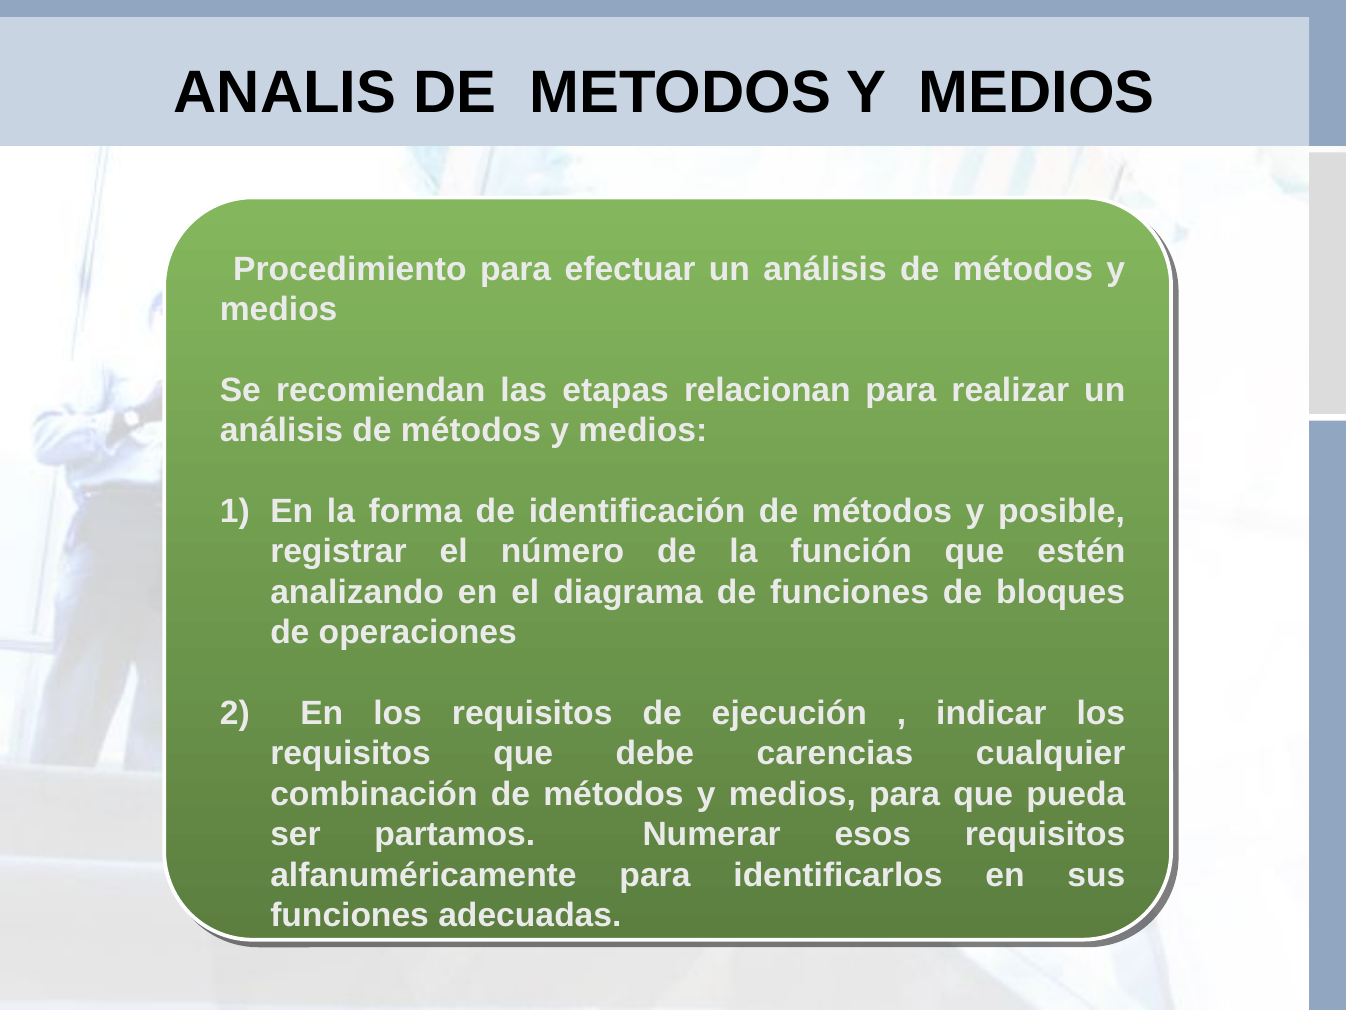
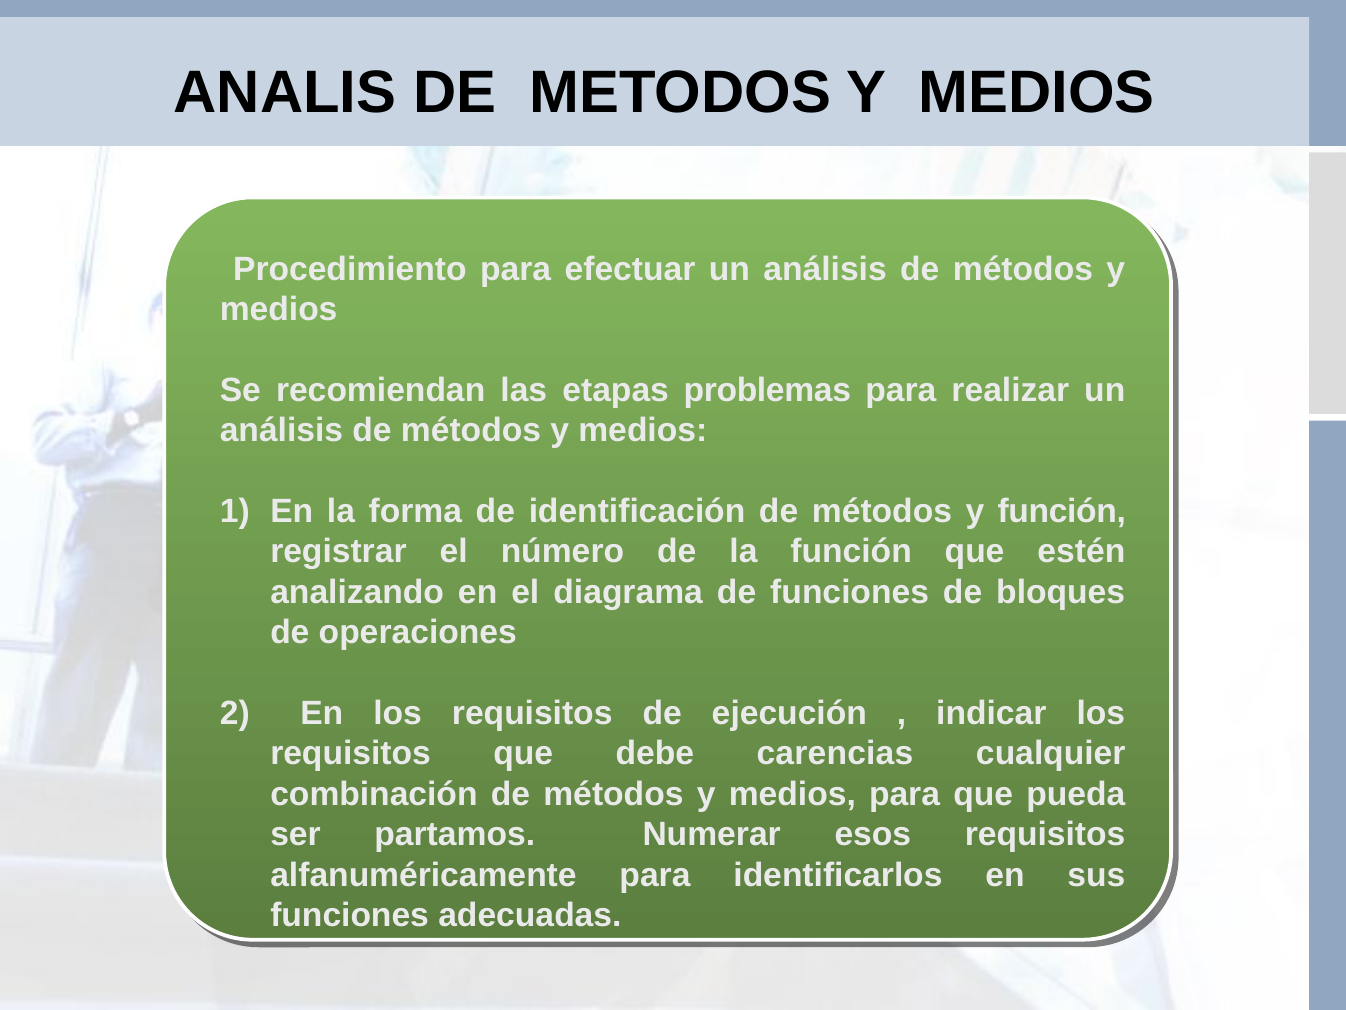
relacionan: relacionan -> problemas
y posible: posible -> función
